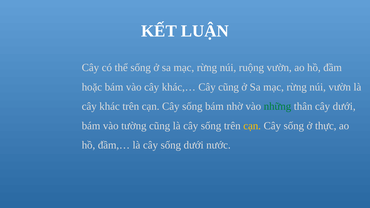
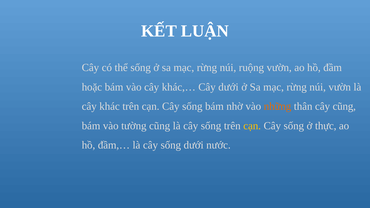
Cây cũng: cũng -> dưới
những colour: green -> orange
cây dưới: dưới -> cũng
